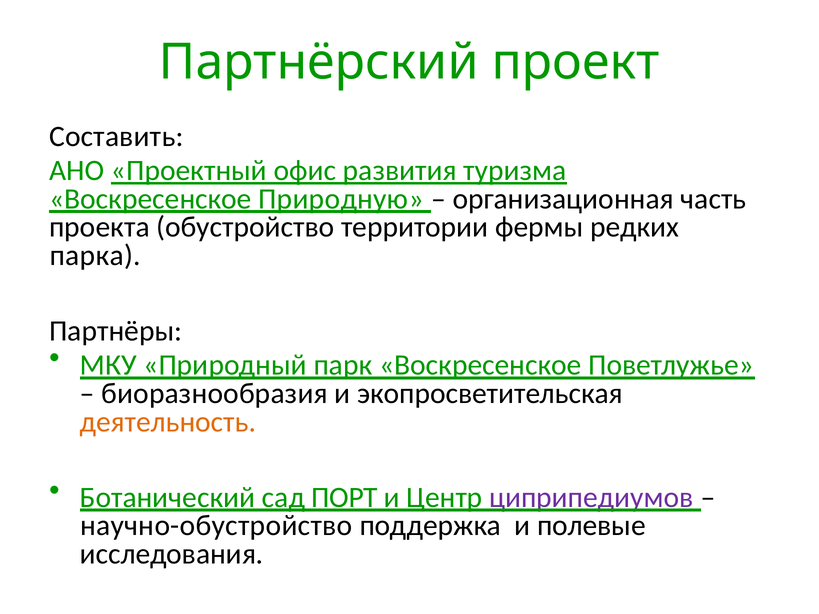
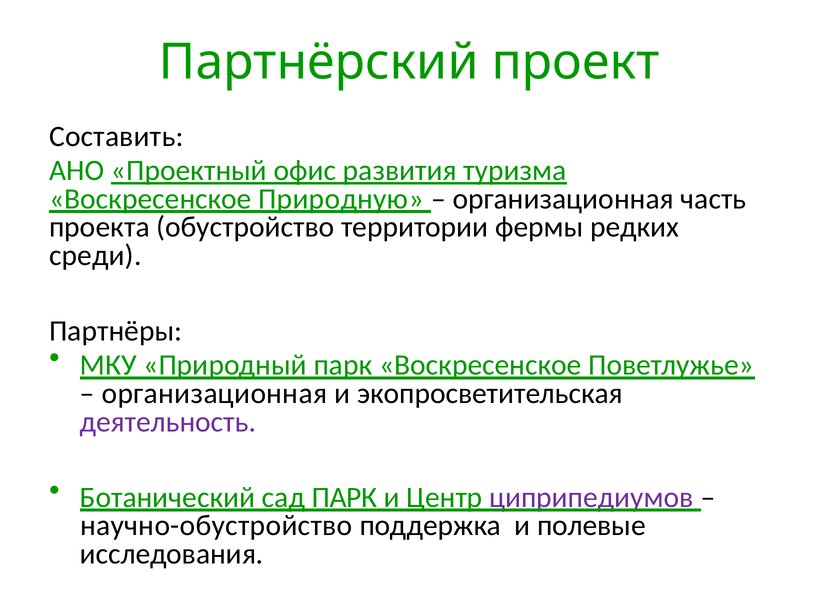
парка: парка -> среди
биоразнообразия at (214, 394): биоразнообразия -> организационная
деятельность colour: orange -> purple
сад ПОРТ: ПОРТ -> ПАРК
